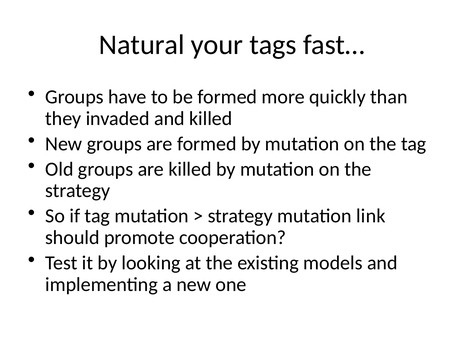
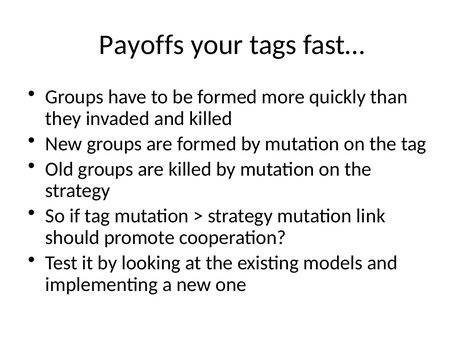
Natural: Natural -> Payoffs
